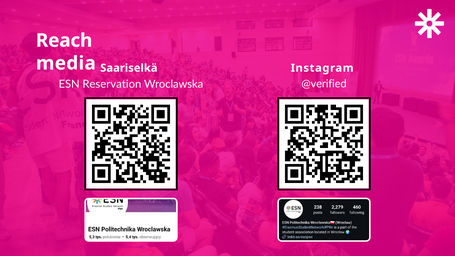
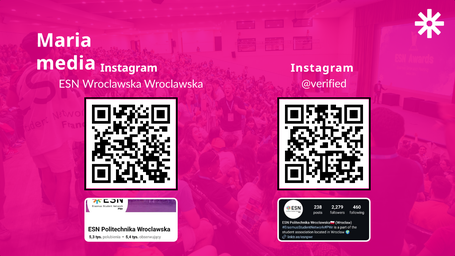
Reach: Reach -> Maria
Saariselkä at (129, 68): Saariselkä -> Instagram
ESN Reservation: Reservation -> Wroclawska
